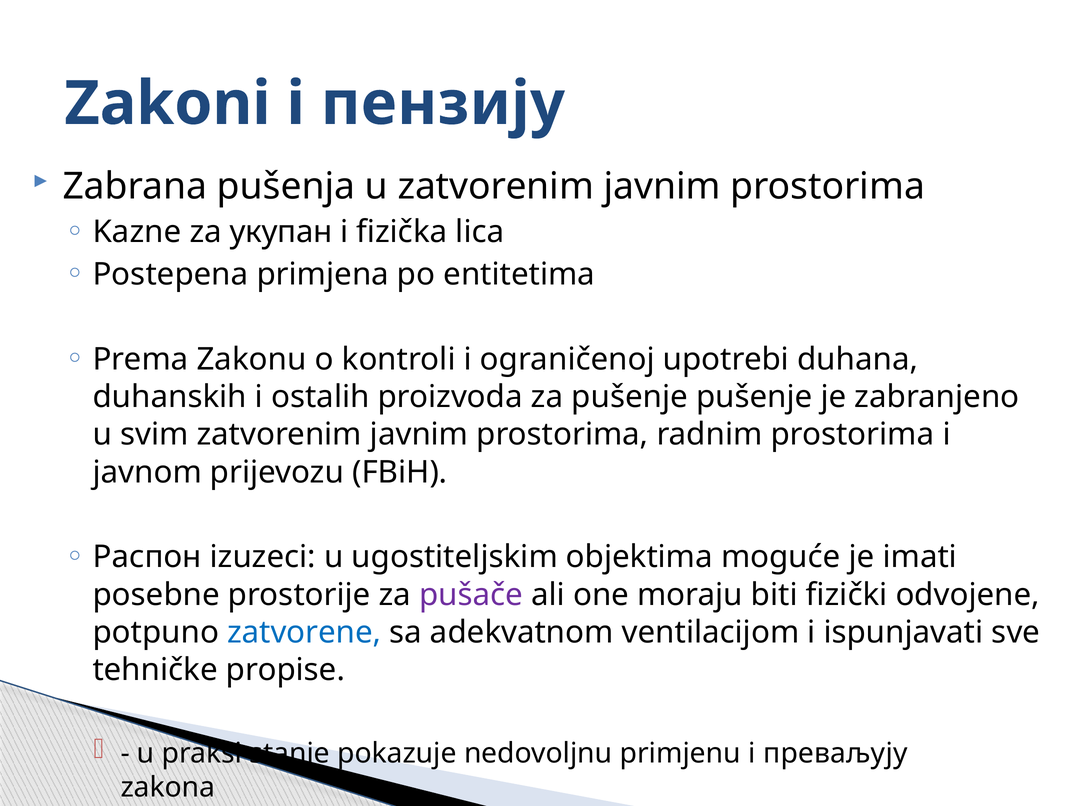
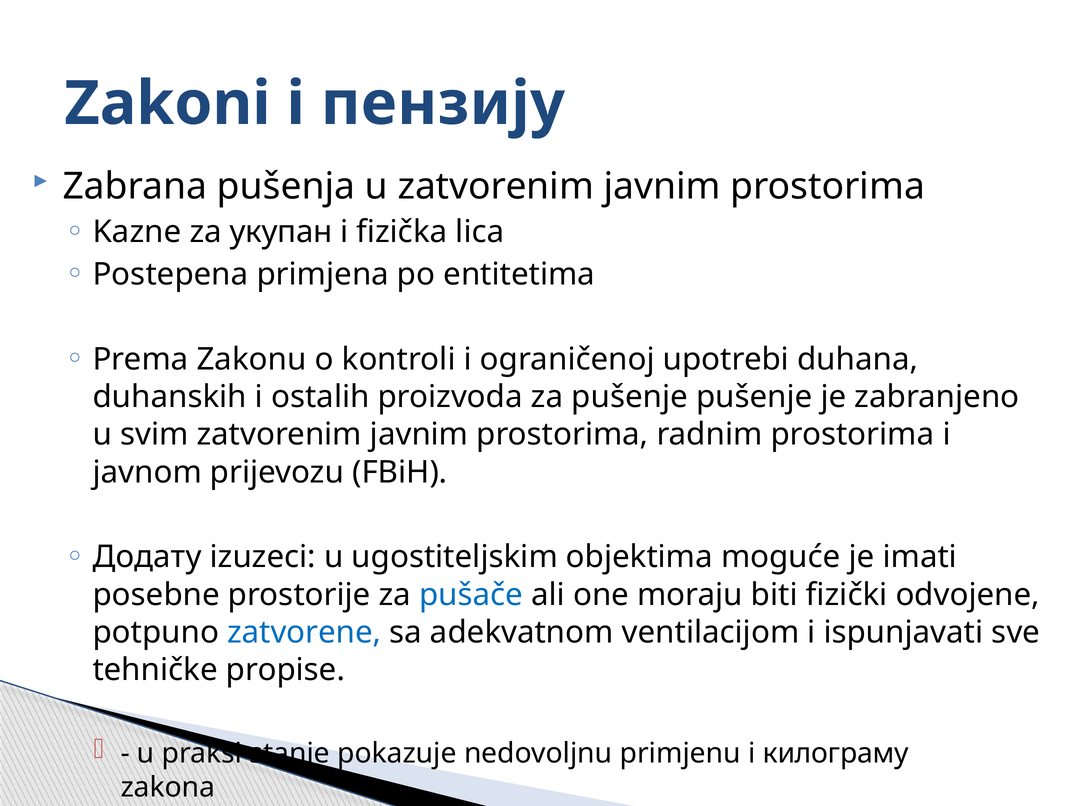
Распон: Распон -> Додату
pušače colour: purple -> blue
преваљују: преваљују -> килограму
